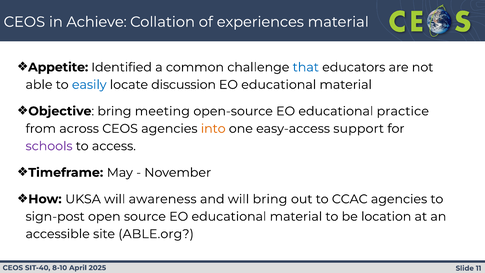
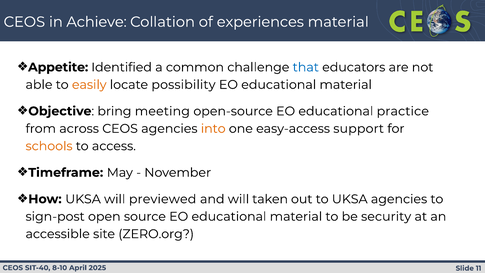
easily colour: blue -> orange
discussion: discussion -> possibility
schools colour: purple -> orange
awareness: awareness -> previewed
will bring: bring -> taken
to CCAC: CCAC -> UKSA
location: location -> security
ABLE.org: ABLE.org -> ZERO.org
